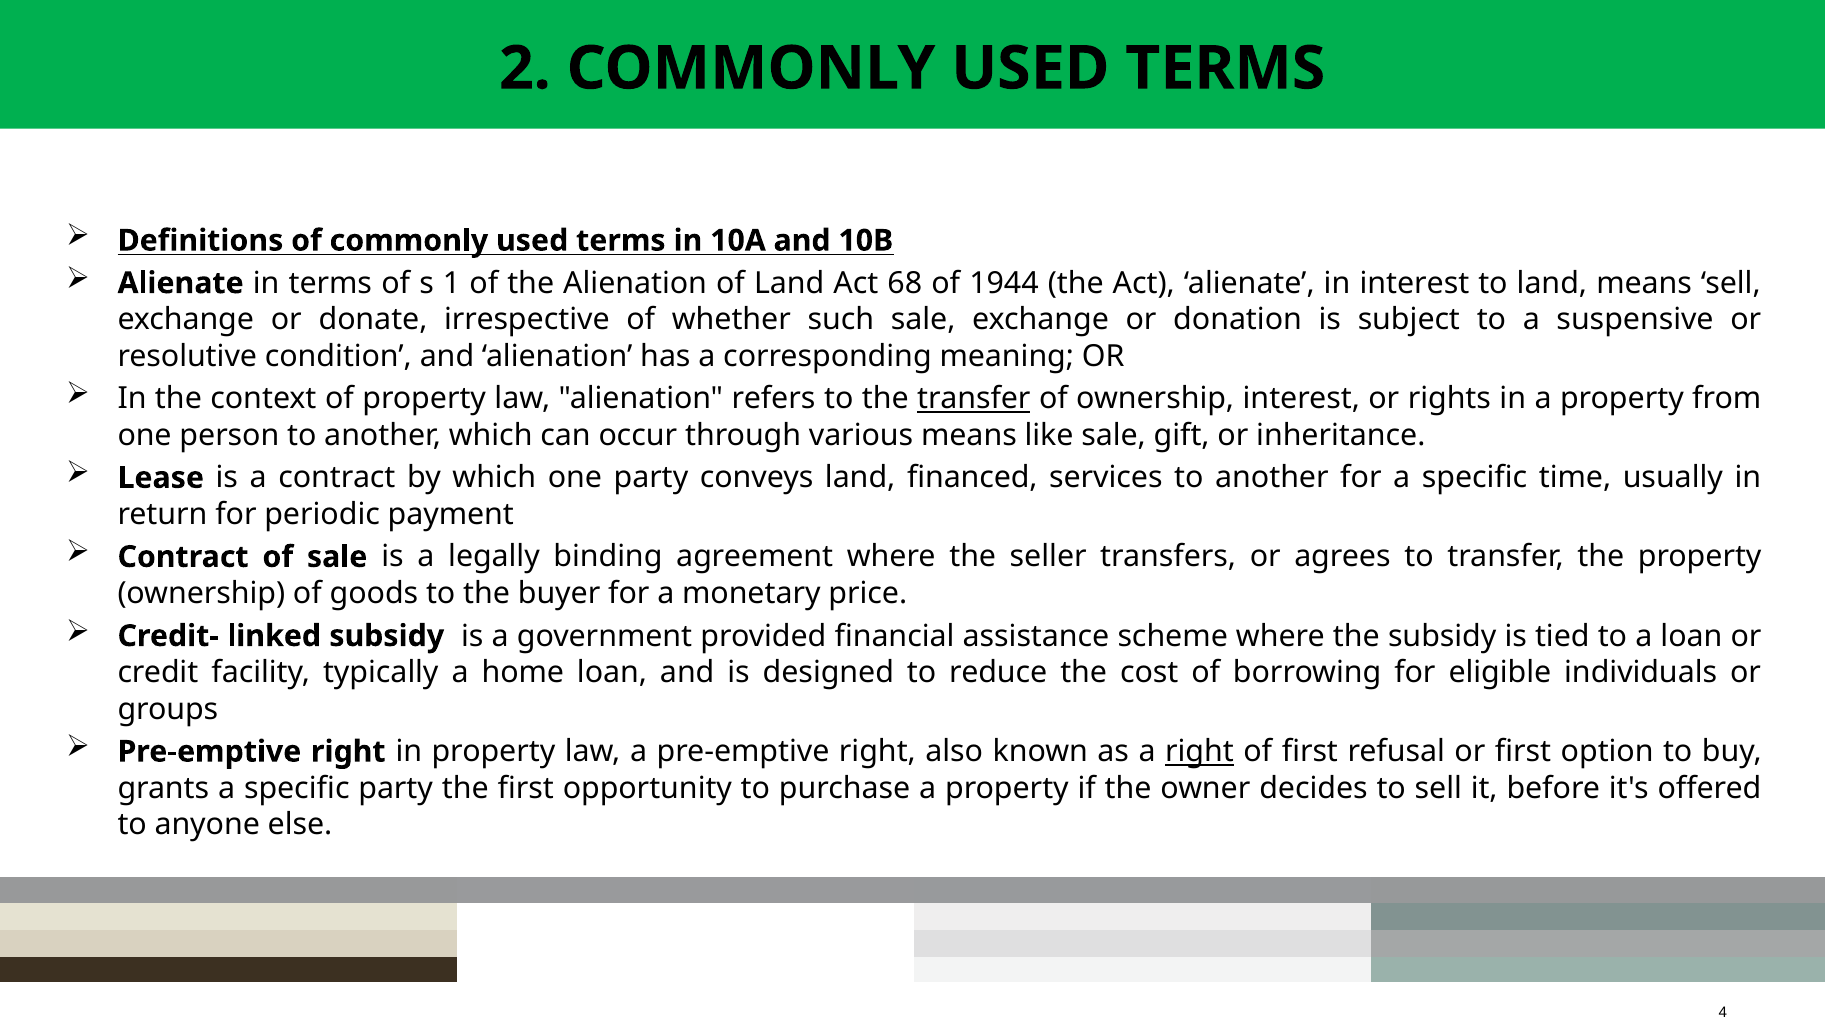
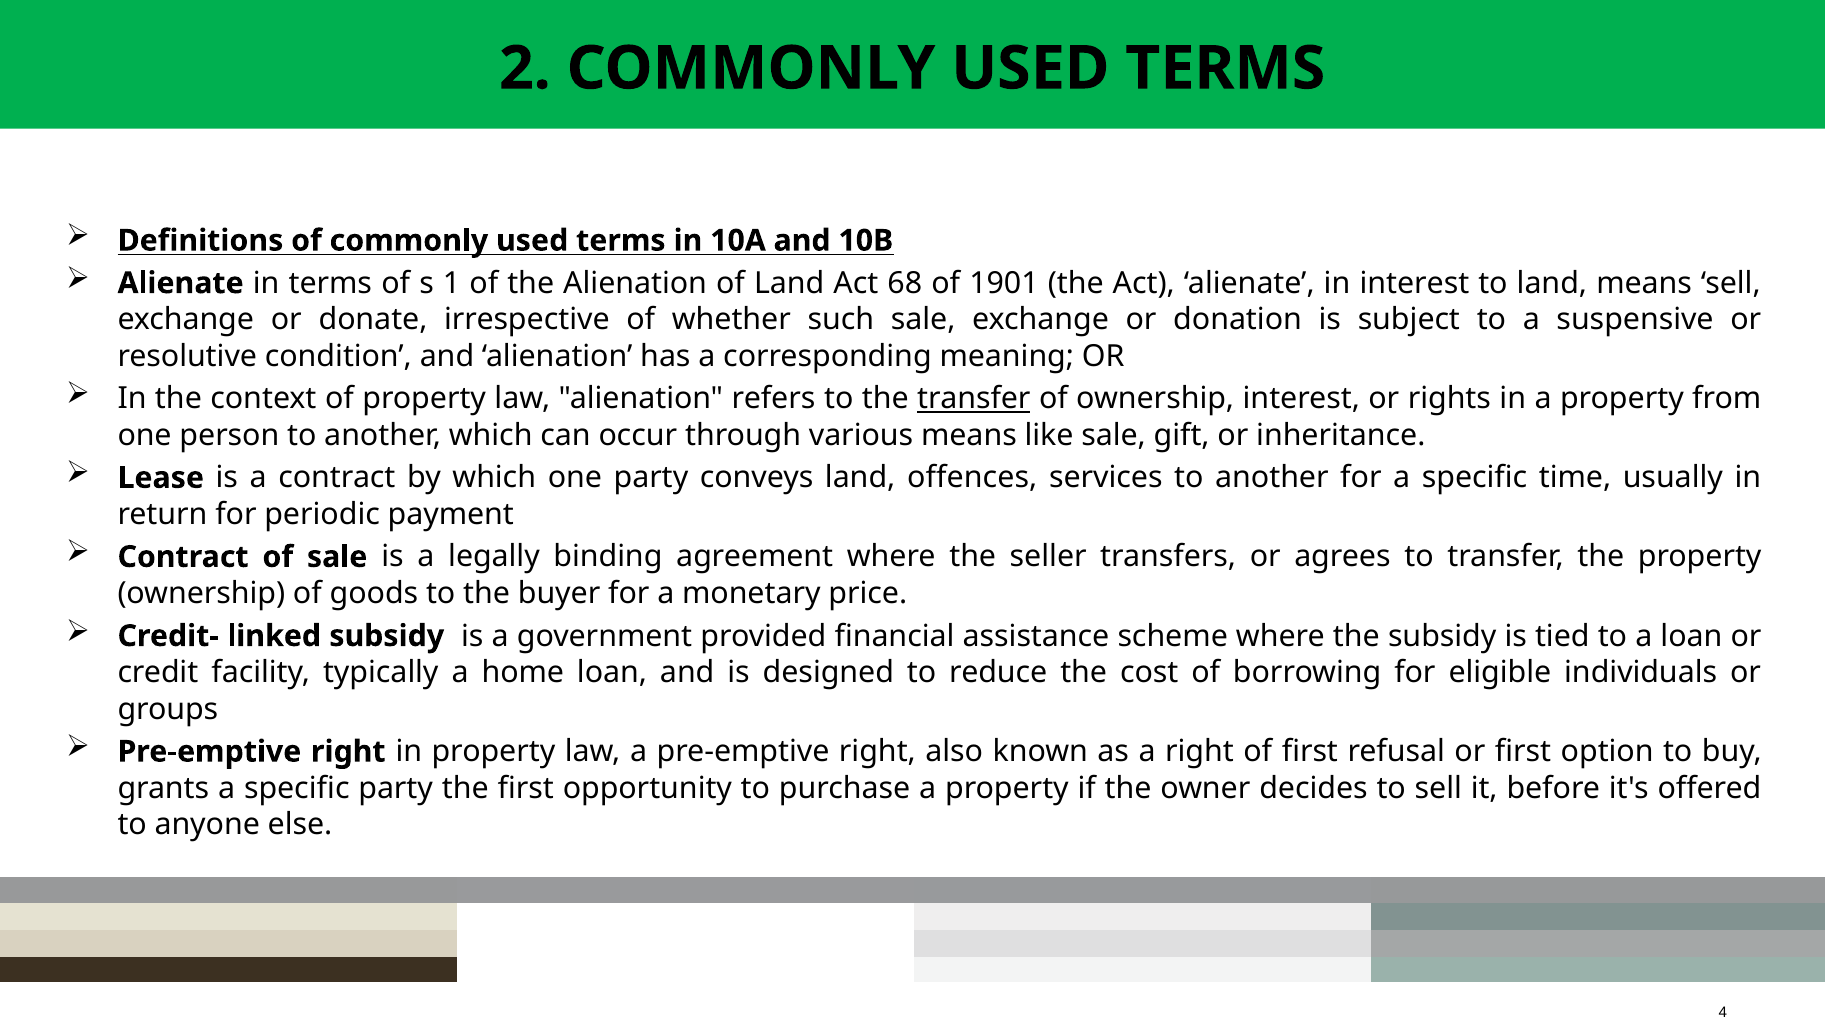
1944: 1944 -> 1901
financed: financed -> offences
right at (1199, 751) underline: present -> none
